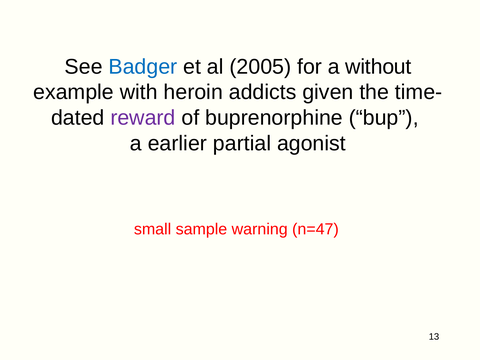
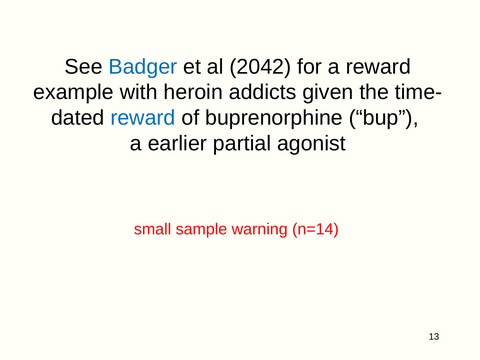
2005: 2005 -> 2042
a without: without -> reward
reward at (143, 118) colour: purple -> blue
n=47: n=47 -> n=14
